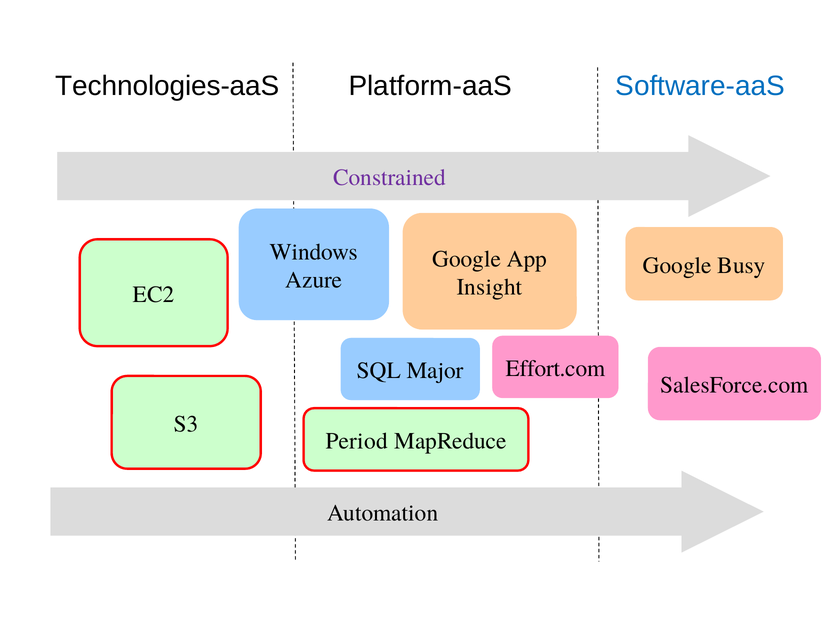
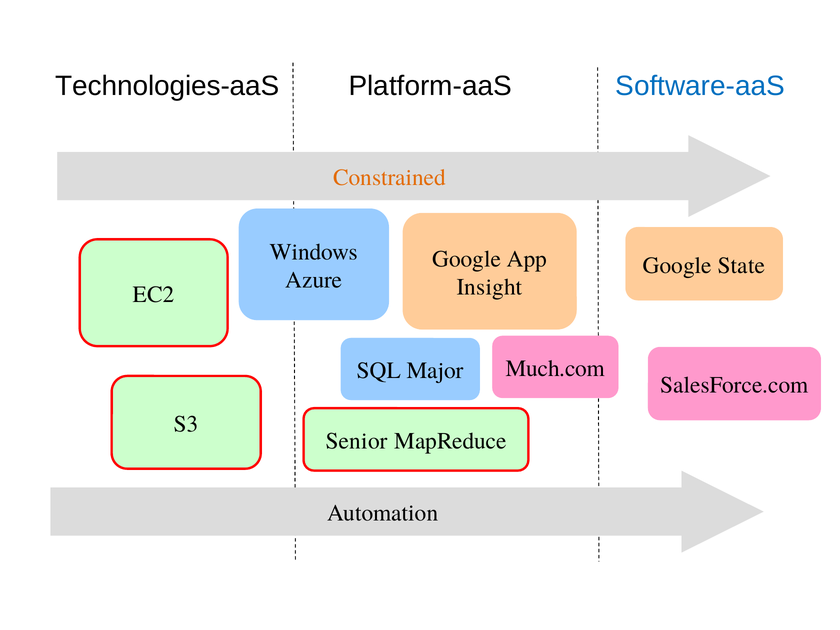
Constrained colour: purple -> orange
Busy: Busy -> State
Effort.com: Effort.com -> Much.com
Period: Period -> Senior
